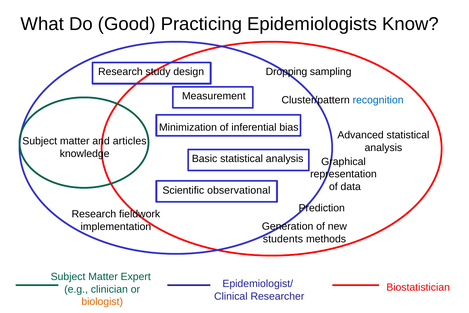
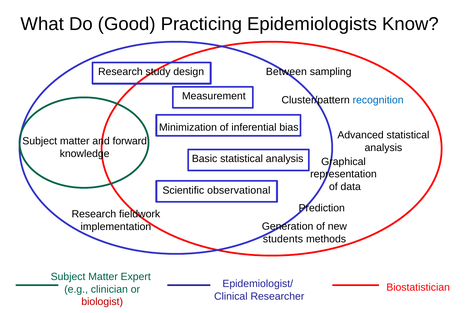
Dropping: Dropping -> Between
articles: articles -> forward
biologist colour: orange -> red
